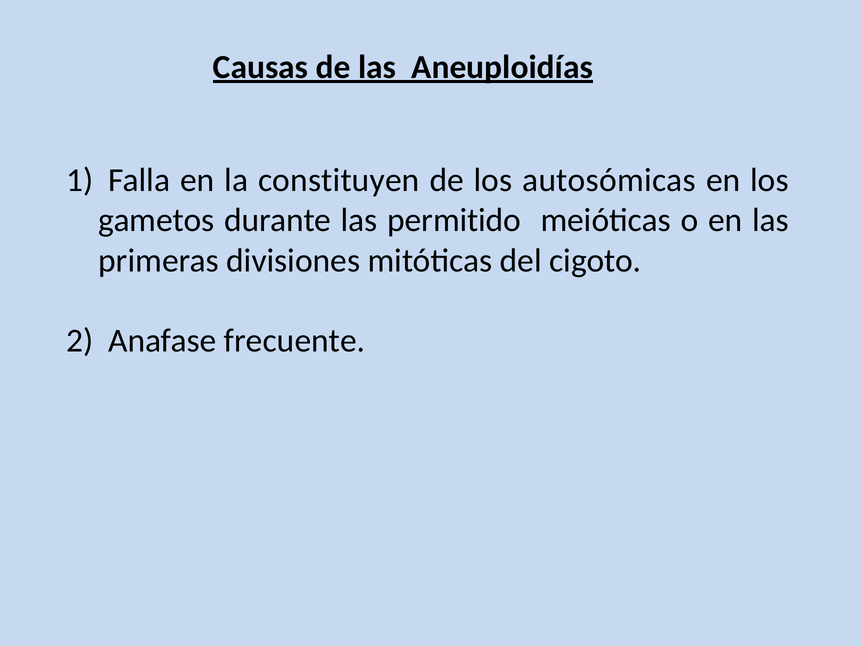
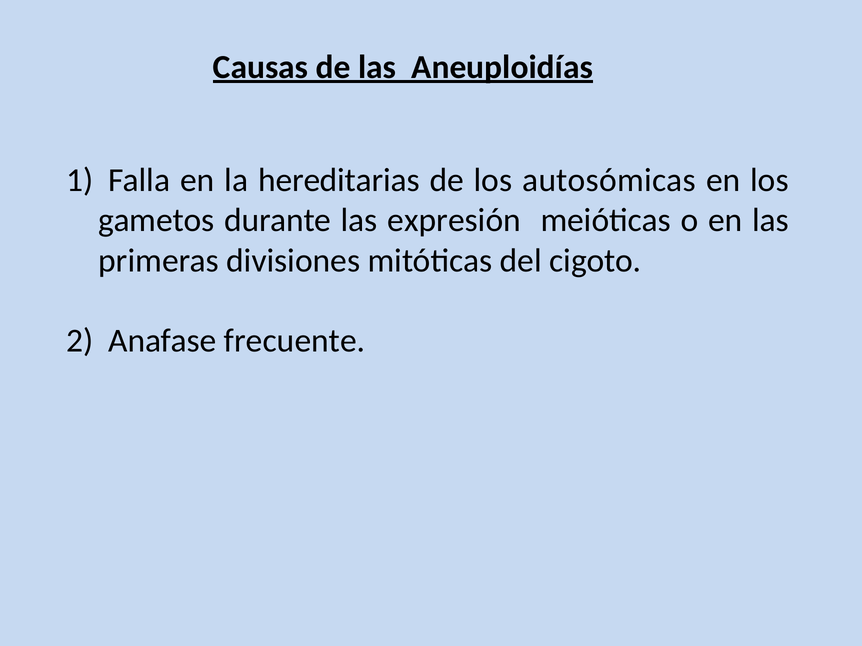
constituyen: constituyen -> hereditarias
permitido: permitido -> expresión
